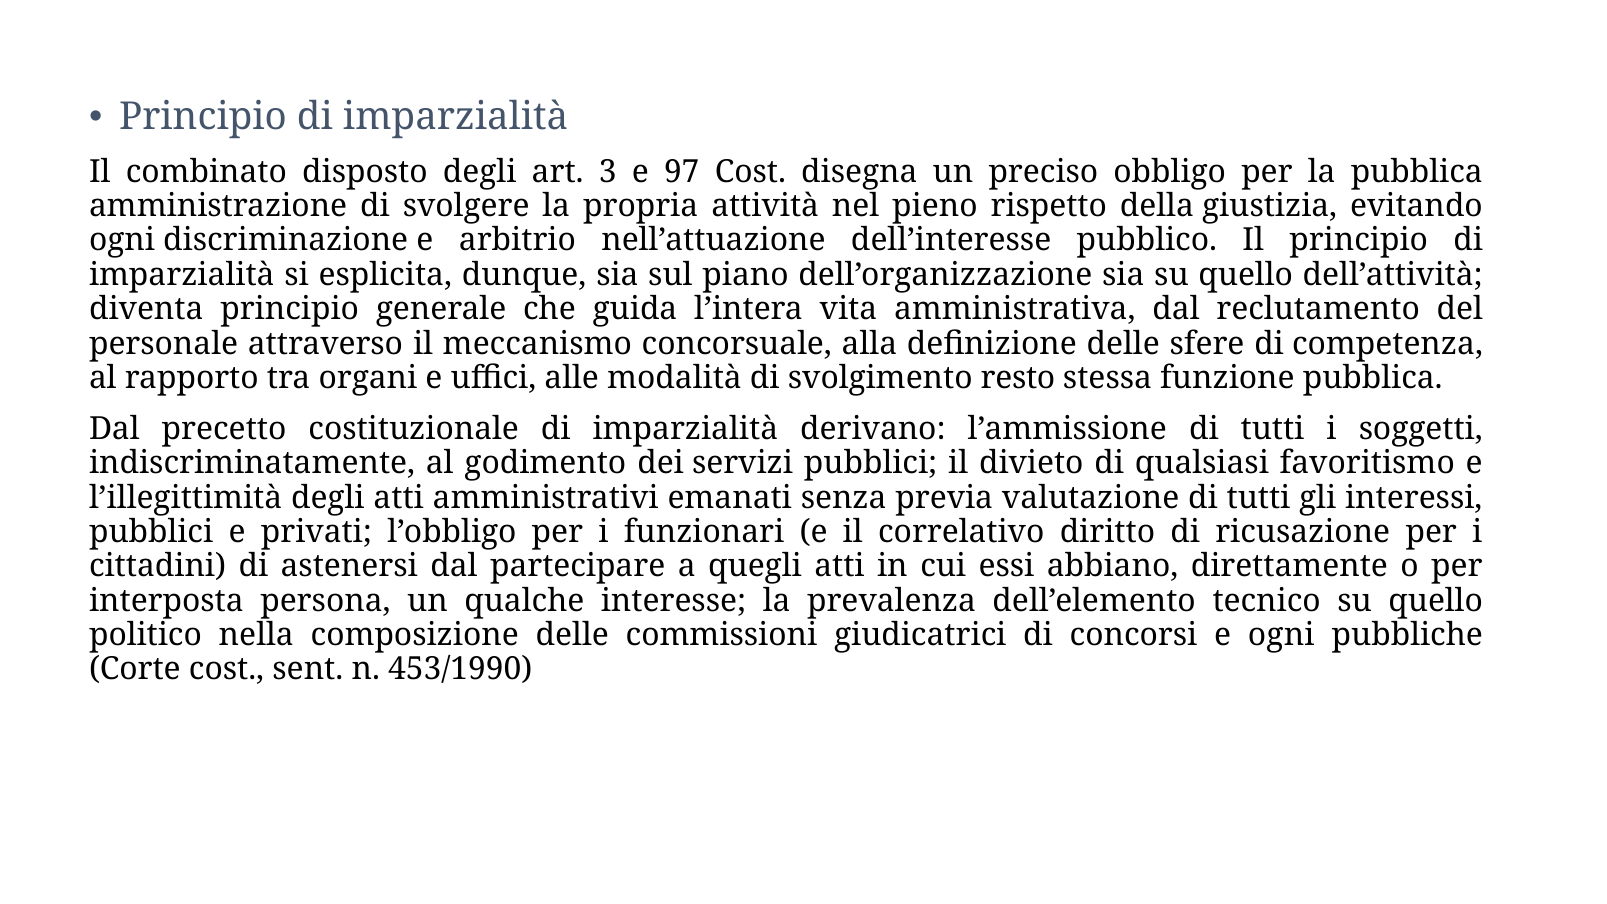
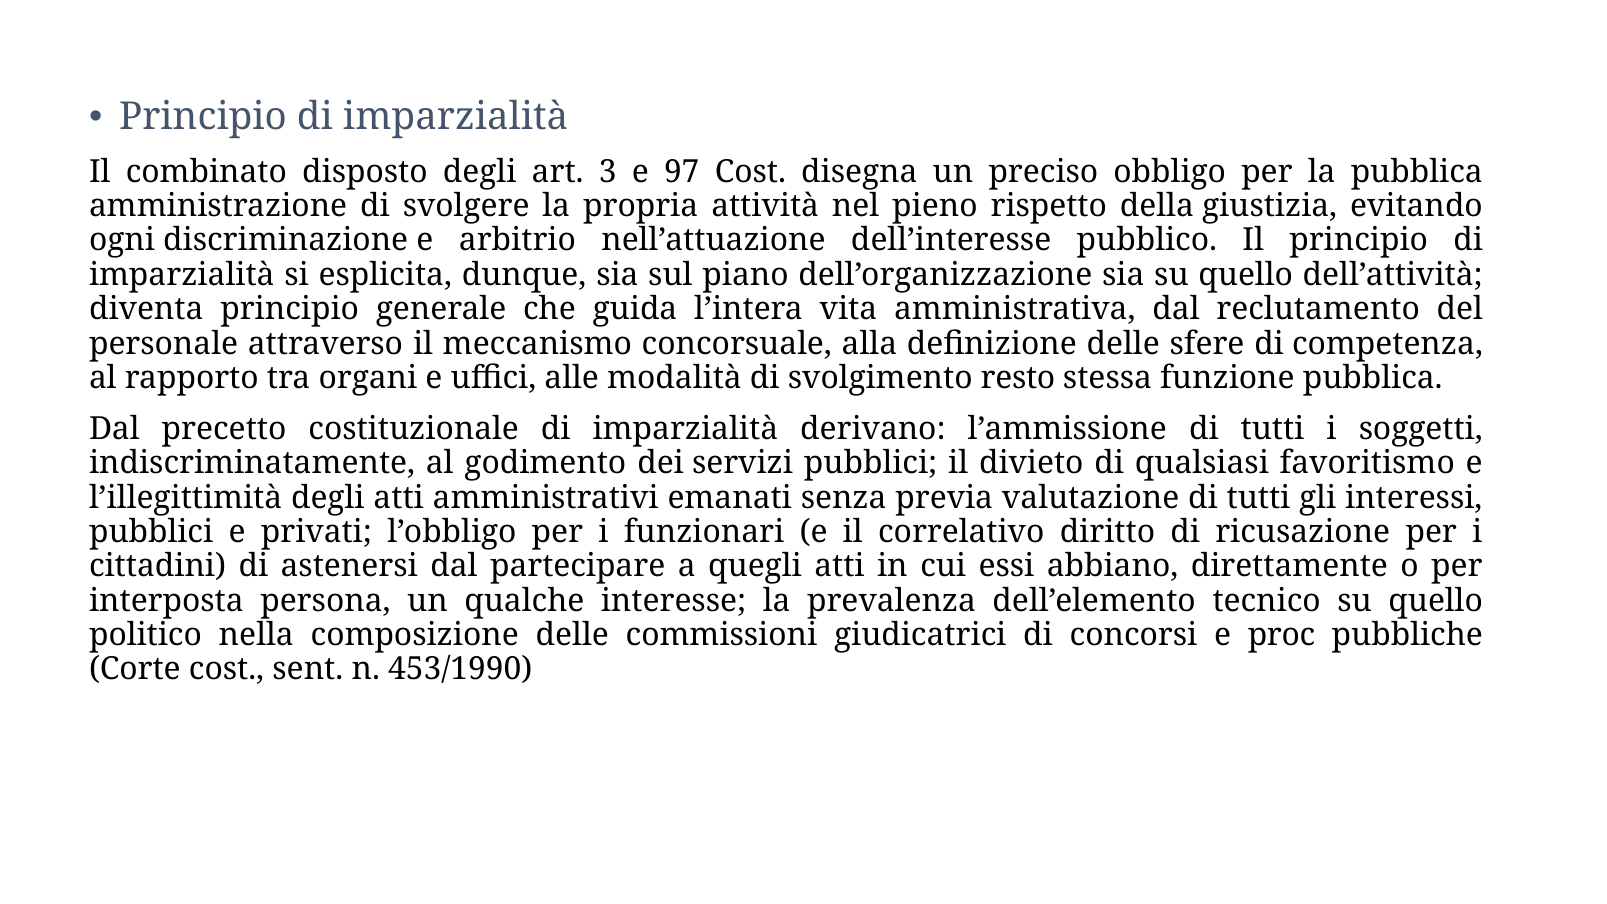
e ogni: ogni -> proc
